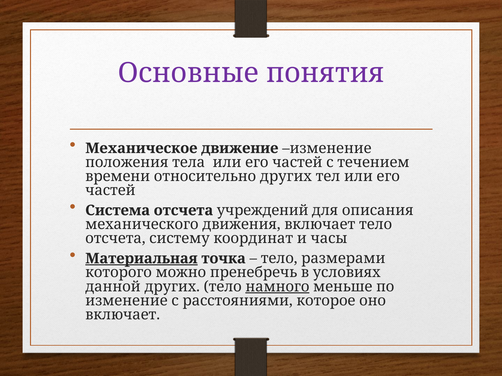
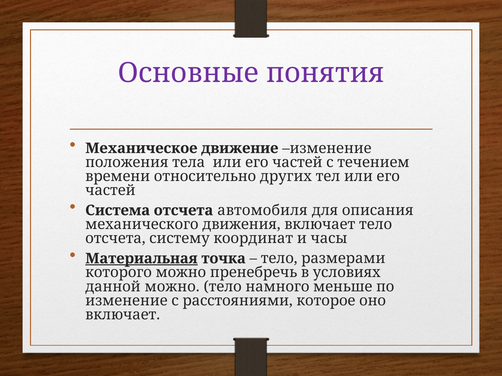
учреждений: учреждений -> автомобиля
данной других: других -> можно
намного underline: present -> none
